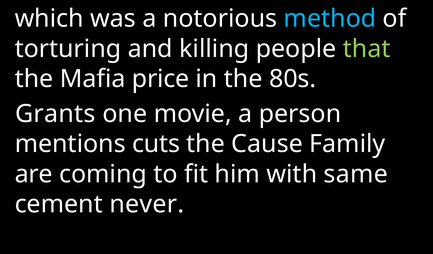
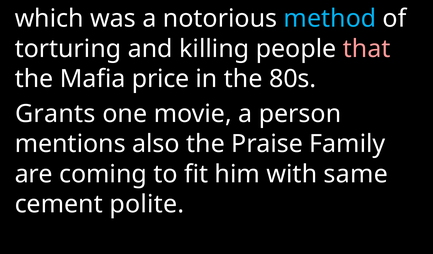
that colour: light green -> pink
cuts: cuts -> also
Cause: Cause -> Praise
never: never -> polite
